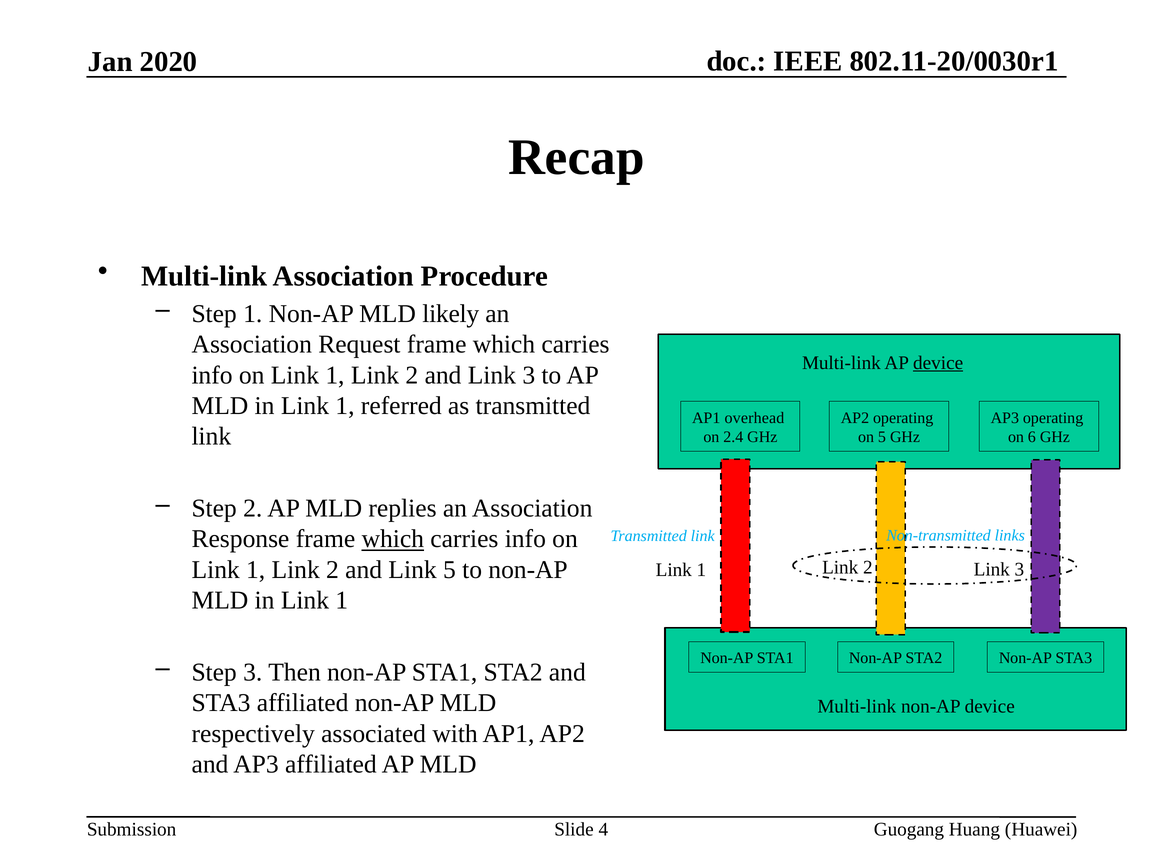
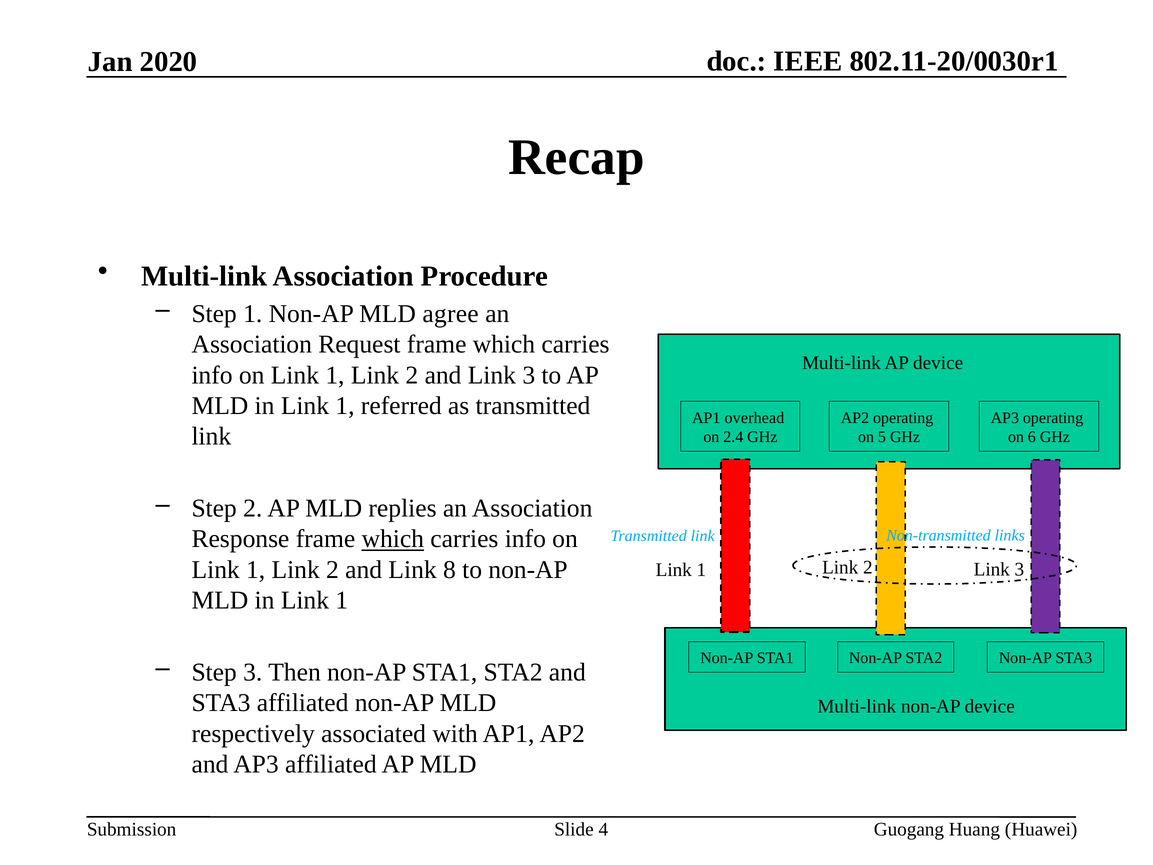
likely: likely -> agree
device at (938, 363) underline: present -> none
Link 5: 5 -> 8
